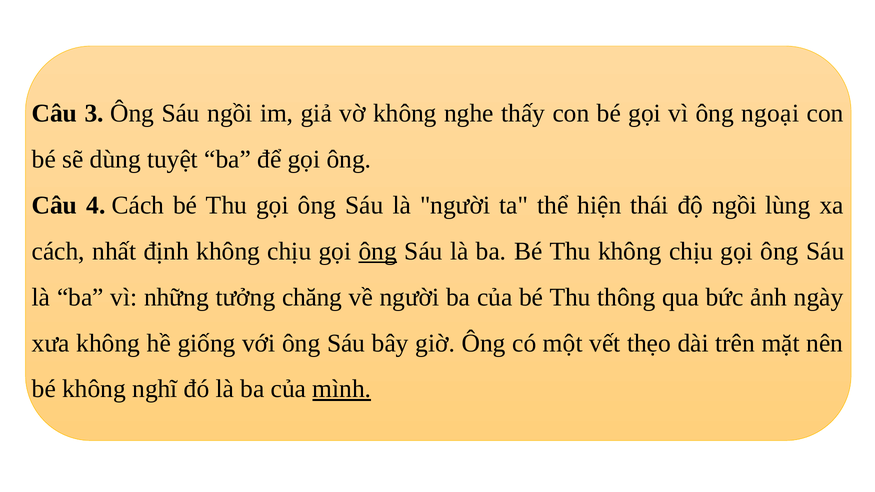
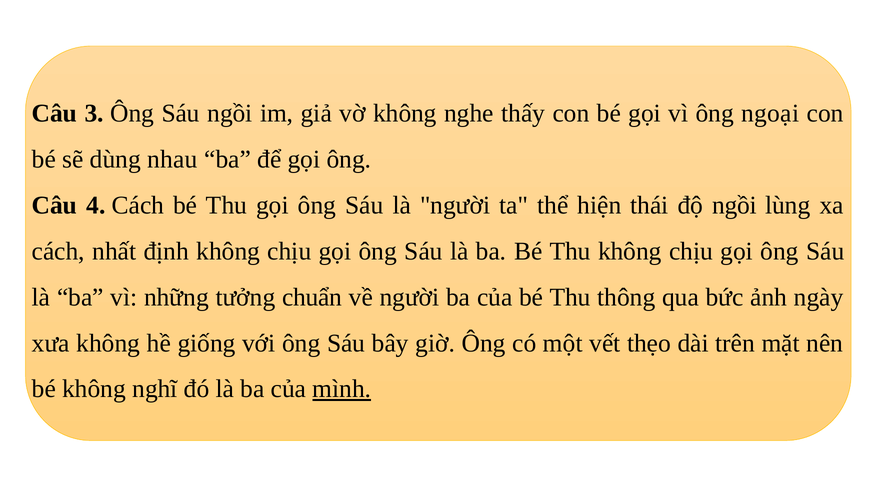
tuyệt: tuyệt -> nhau
ông at (378, 251) underline: present -> none
chăng: chăng -> chuẩn
